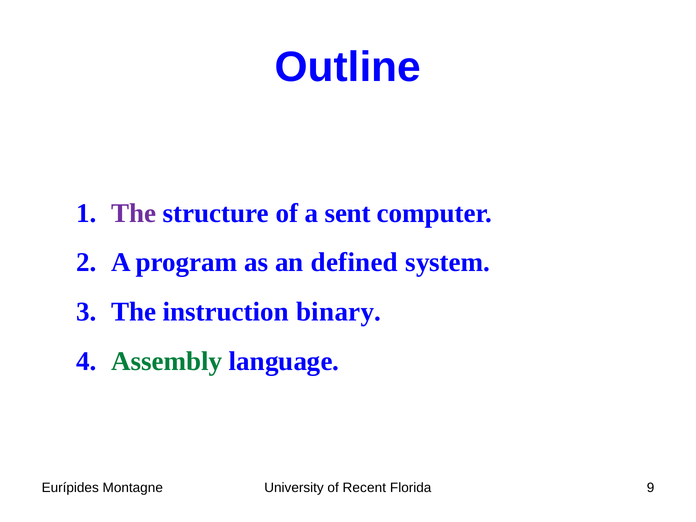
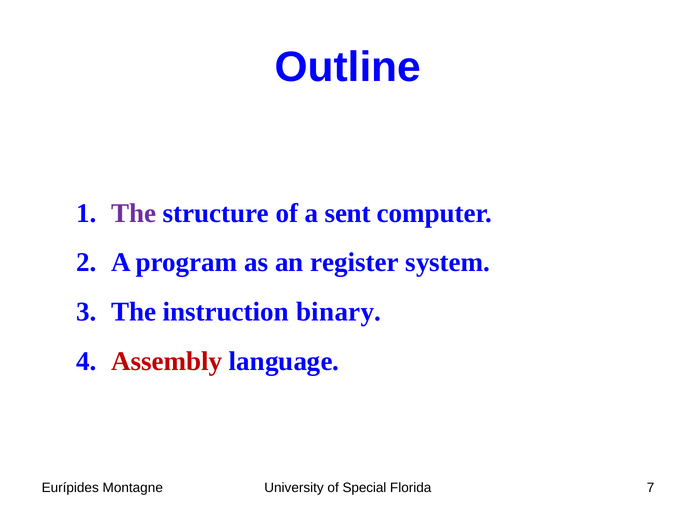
defined: defined -> register
Assembly colour: green -> red
Recent: Recent -> Special
9: 9 -> 7
